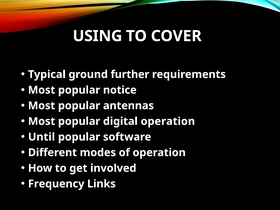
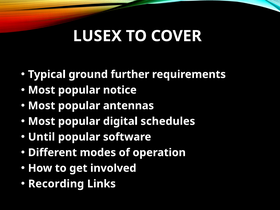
USING: USING -> LUSEX
digital operation: operation -> schedules
Frequency: Frequency -> Recording
